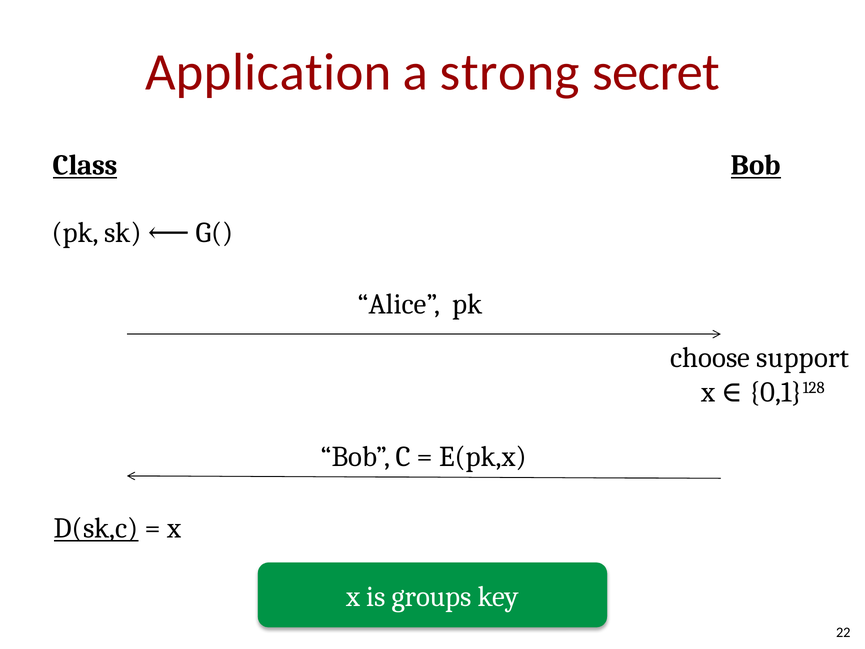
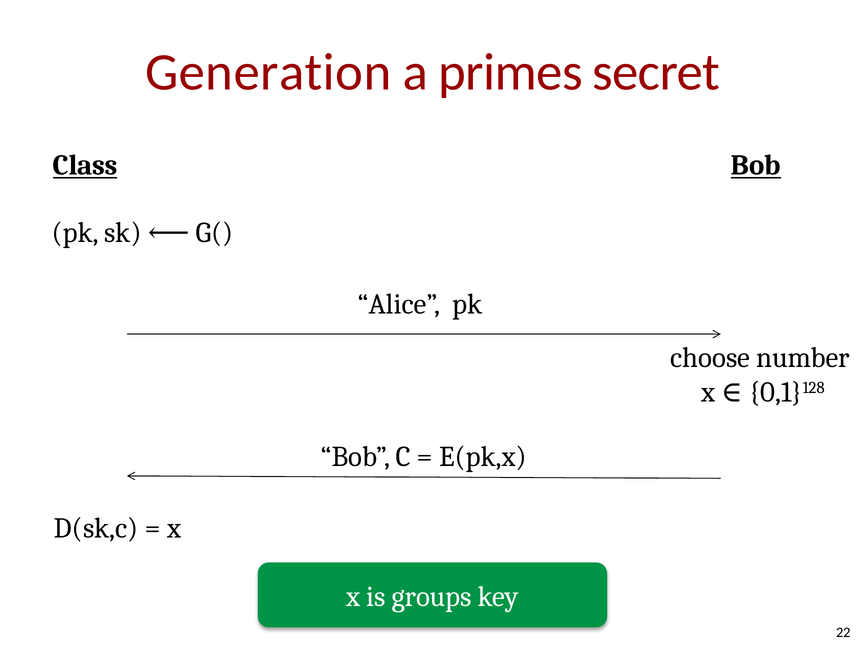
Application: Application -> Generation
strong: strong -> primes
support: support -> number
D(sk,c underline: present -> none
